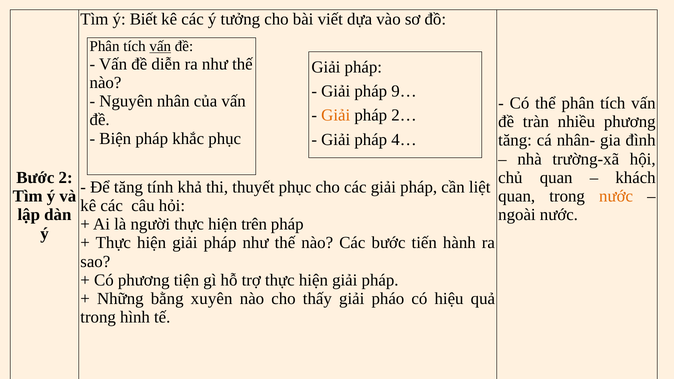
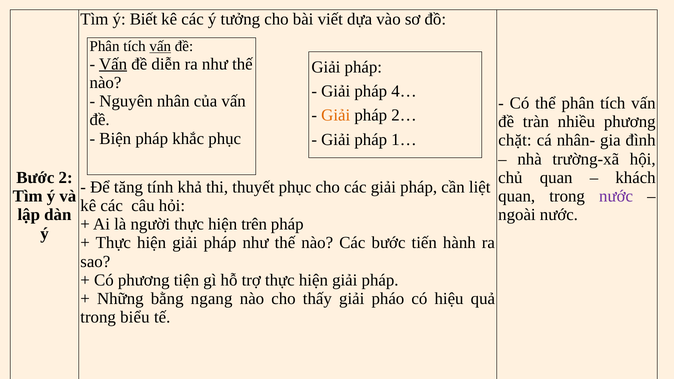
Vấn at (113, 64) underline: none -> present
9…: 9… -> 4…
4…: 4… -> 1…
tăng at (515, 140): tăng -> chặt
nước at (616, 196) colour: orange -> purple
xuyên: xuyên -> ngang
hình: hình -> biểu
